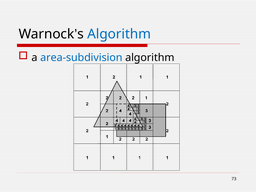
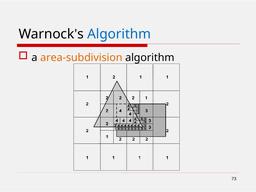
area-subdivision colour: blue -> orange
